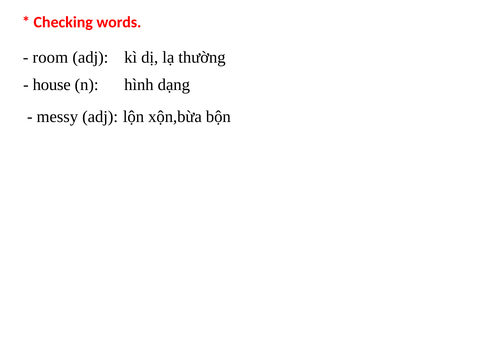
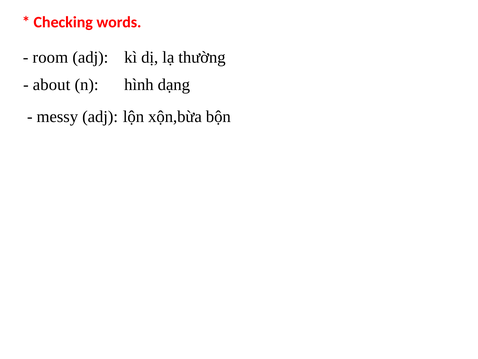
house: house -> about
